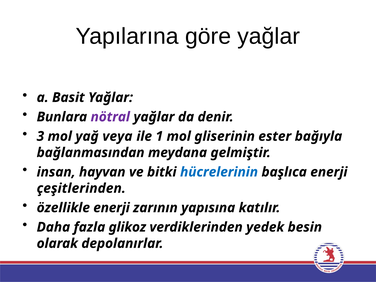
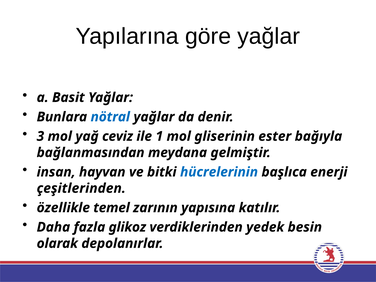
nötral colour: purple -> blue
veya: veya -> ceviz
özellikle enerji: enerji -> temel
